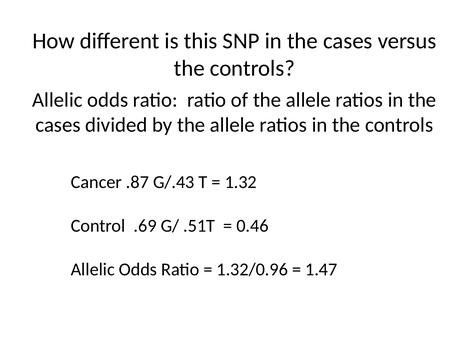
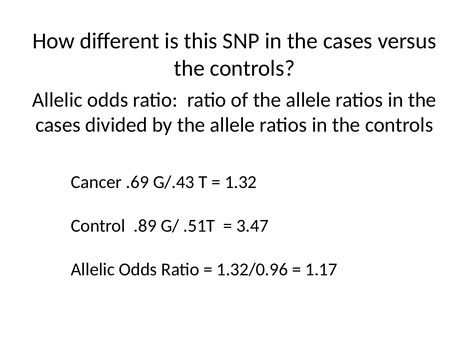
.87: .87 -> .69
.69: .69 -> .89
0.46: 0.46 -> 3.47
1.47: 1.47 -> 1.17
